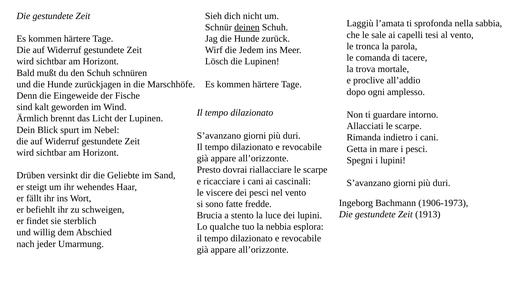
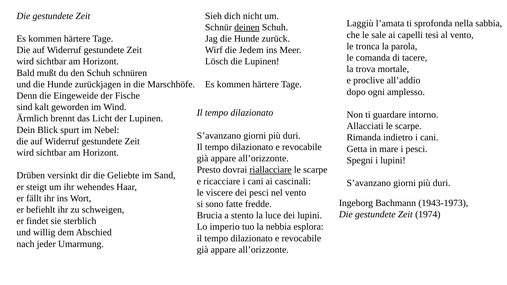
riallacciare underline: none -> present
1906-1973: 1906-1973 -> 1943-1973
1913: 1913 -> 1974
qualche: qualche -> imperio
